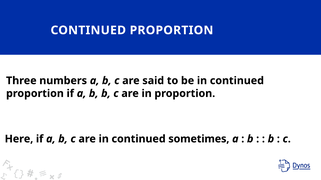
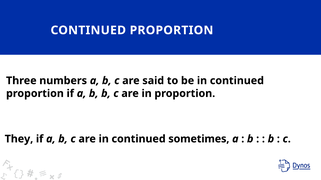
Here: Here -> They
